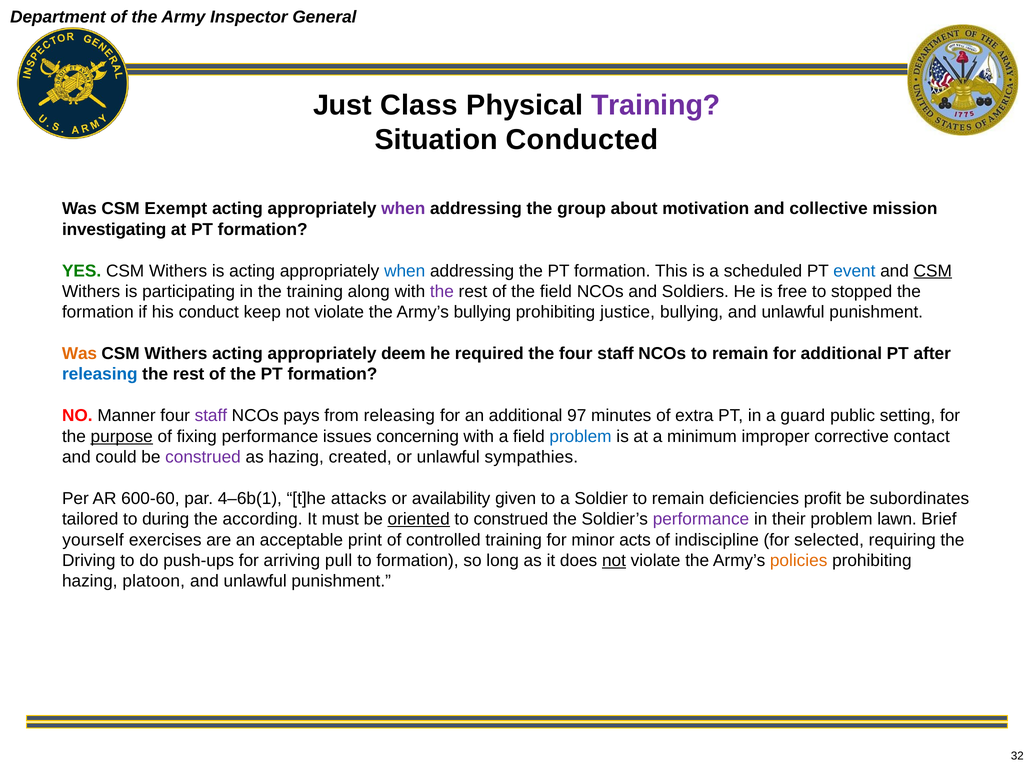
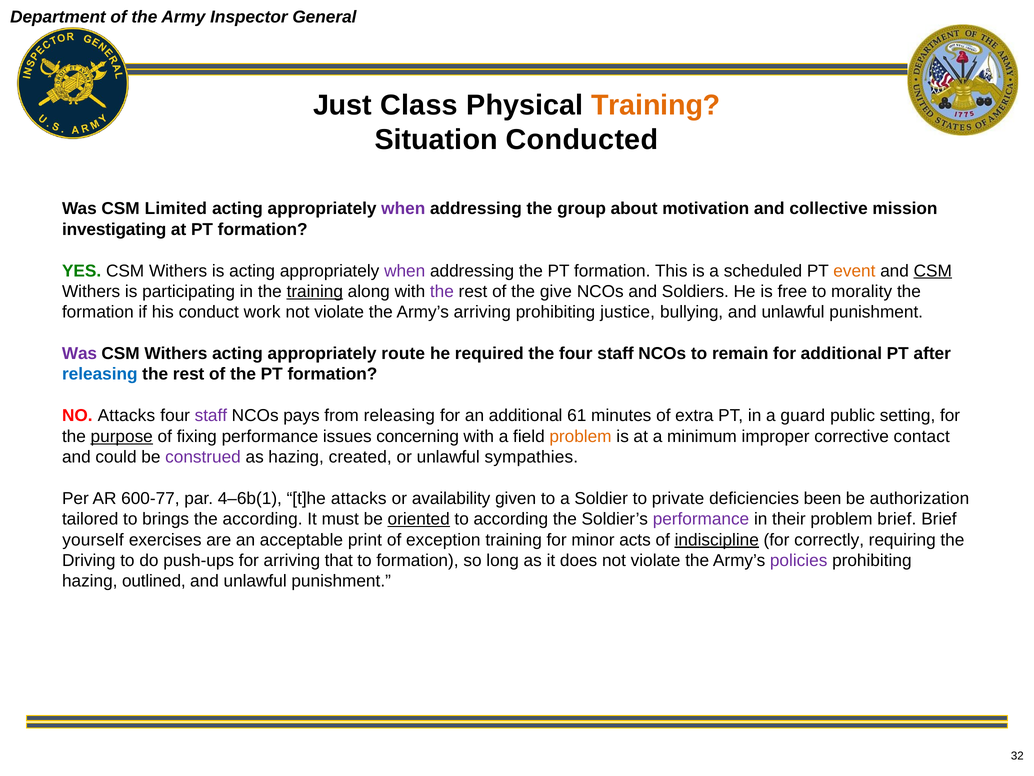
Training at (656, 105) colour: purple -> orange
Exempt: Exempt -> Limited
when at (405, 271) colour: blue -> purple
event colour: blue -> orange
training at (315, 291) underline: none -> present
the field: field -> give
stopped: stopped -> morality
keep: keep -> work
Army’s bullying: bullying -> arriving
Was at (79, 353) colour: orange -> purple
deem: deem -> route
NO Manner: Manner -> Attacks
97: 97 -> 61
problem at (580, 436) colour: blue -> orange
600-60: 600-60 -> 600-77
Soldier to remain: remain -> private
profit: profit -> been
subordinates: subordinates -> authorization
during: during -> brings
to construed: construed -> according
problem lawn: lawn -> brief
controlled: controlled -> exception
indiscipline underline: none -> present
selected: selected -> correctly
pull: pull -> that
not at (614, 560) underline: present -> none
policies colour: orange -> purple
platoon: platoon -> outlined
